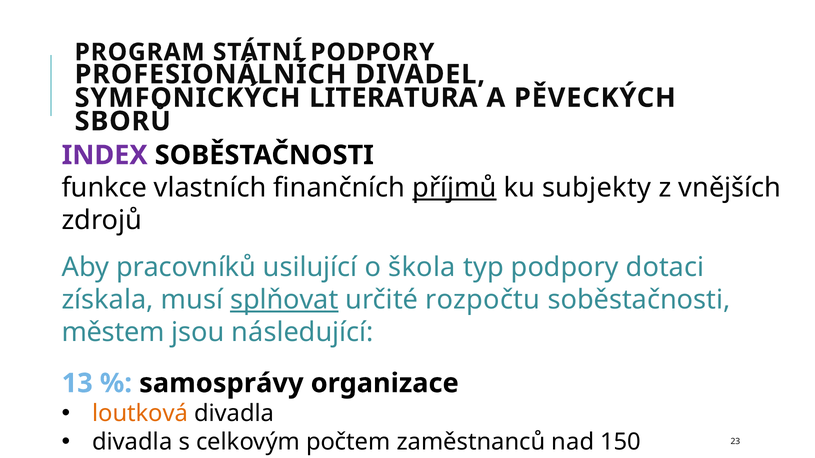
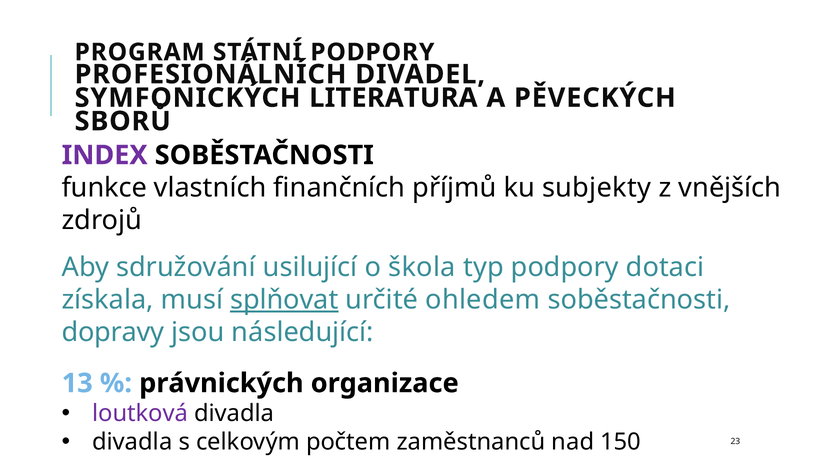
příjmů underline: present -> none
pracovníků: pracovníků -> sdružování
rozpočtu: rozpočtu -> ohledem
městem: městem -> dopravy
samosprávy: samosprávy -> právnických
loutková colour: orange -> purple
